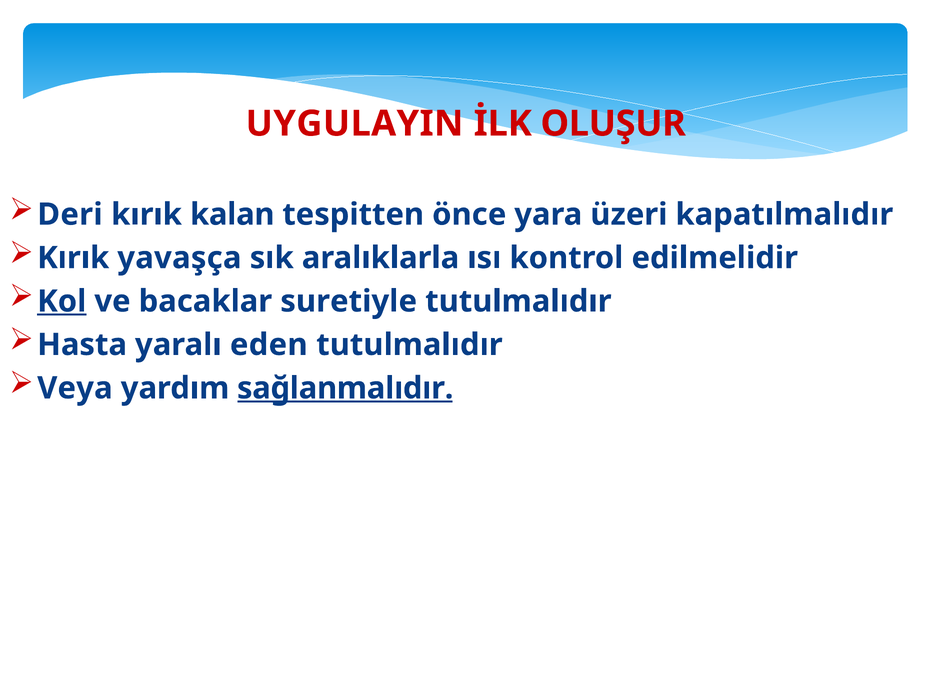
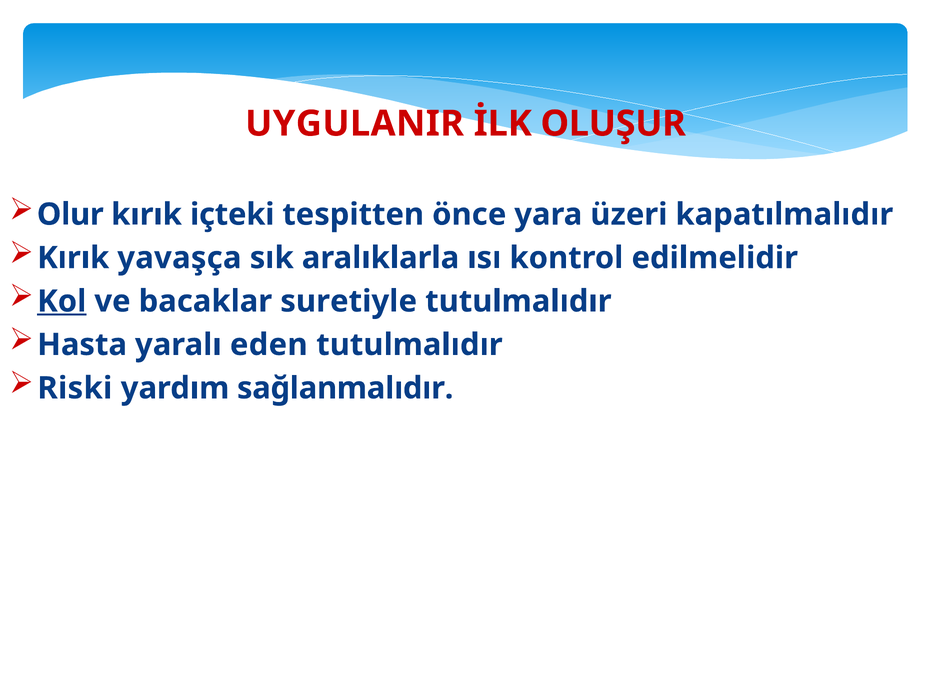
UYGULAYIN: UYGULAYIN -> UYGULANIR
Deri: Deri -> Olur
kalan: kalan -> içteki
Veya: Veya -> Riski
sağlanmalıdır underline: present -> none
